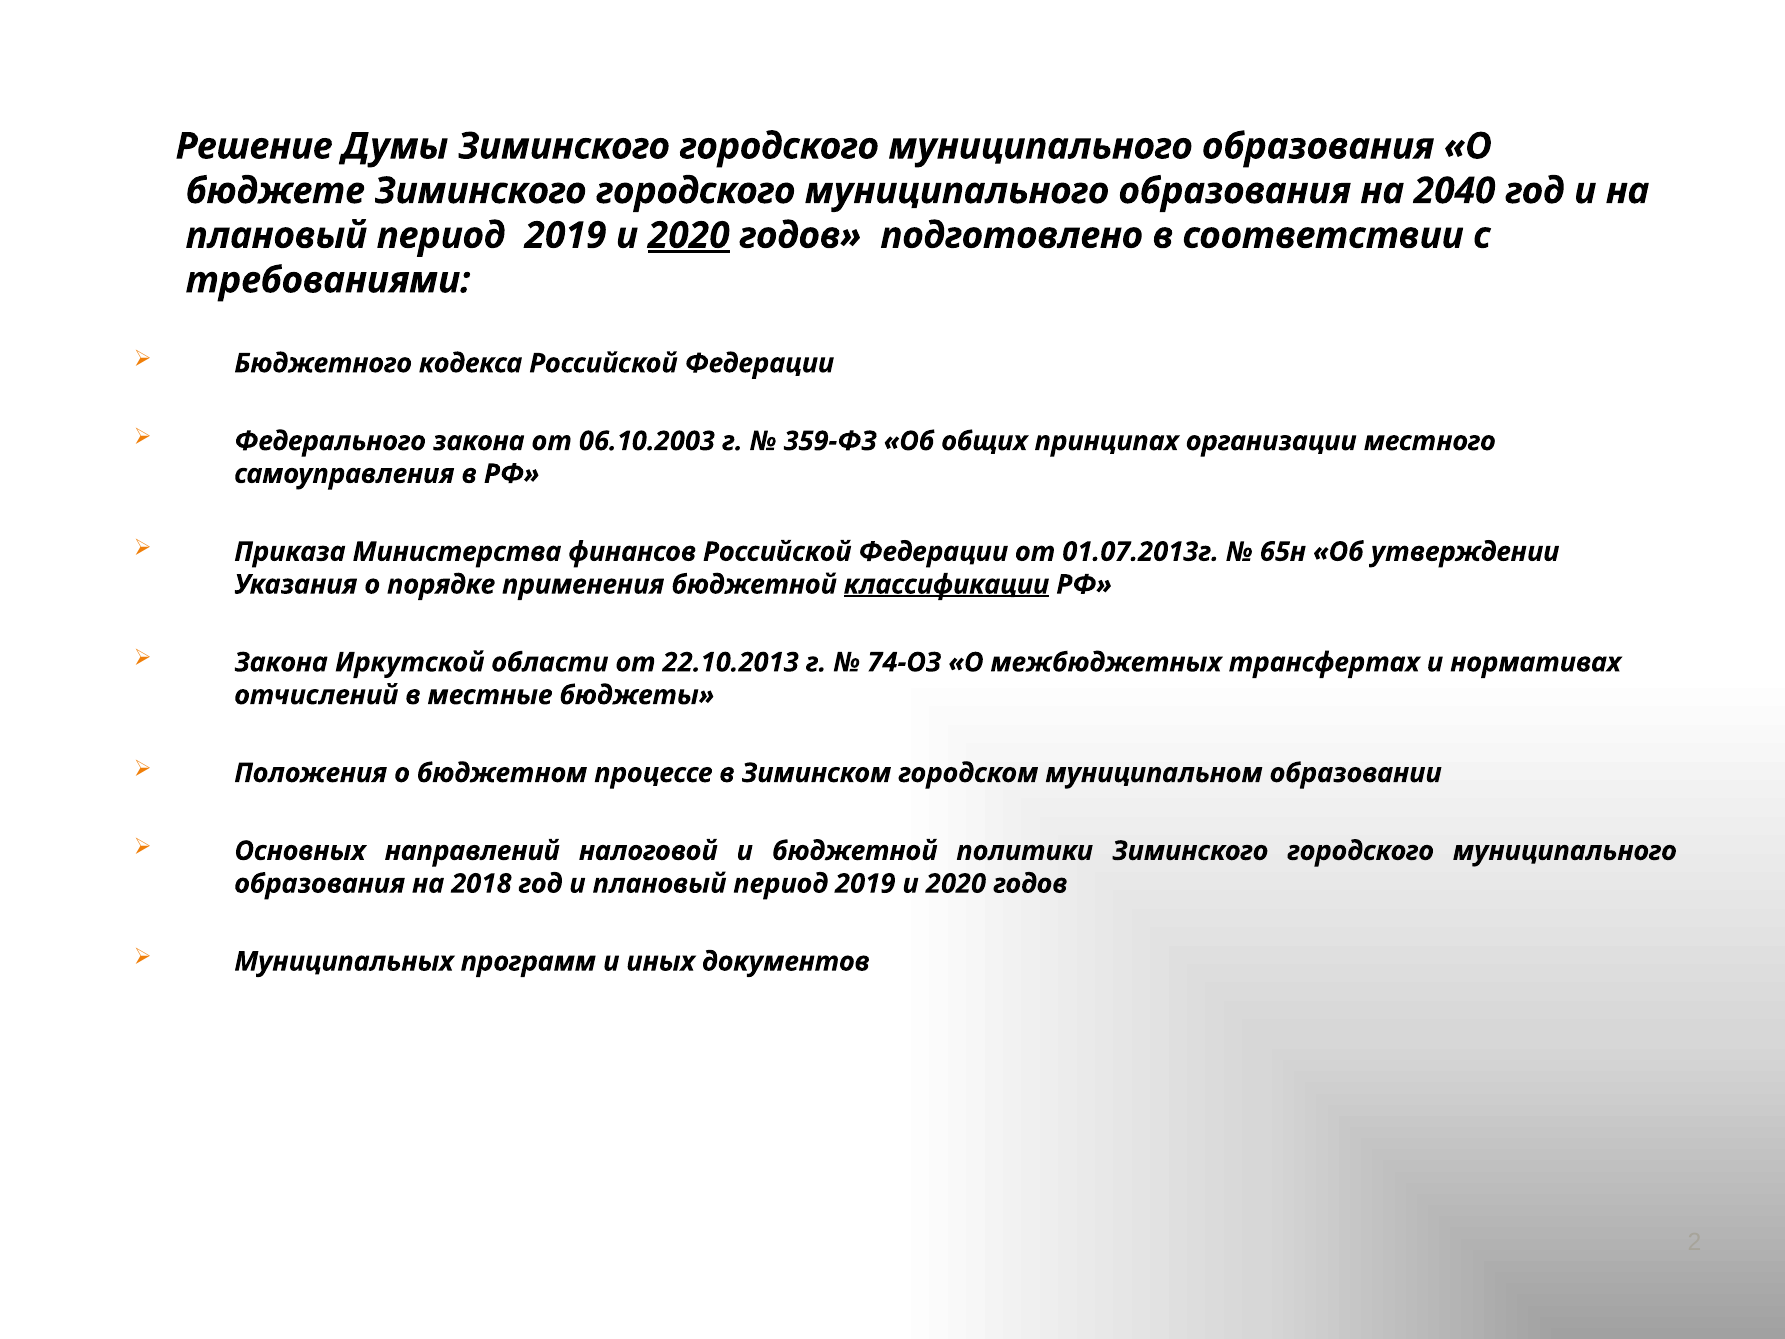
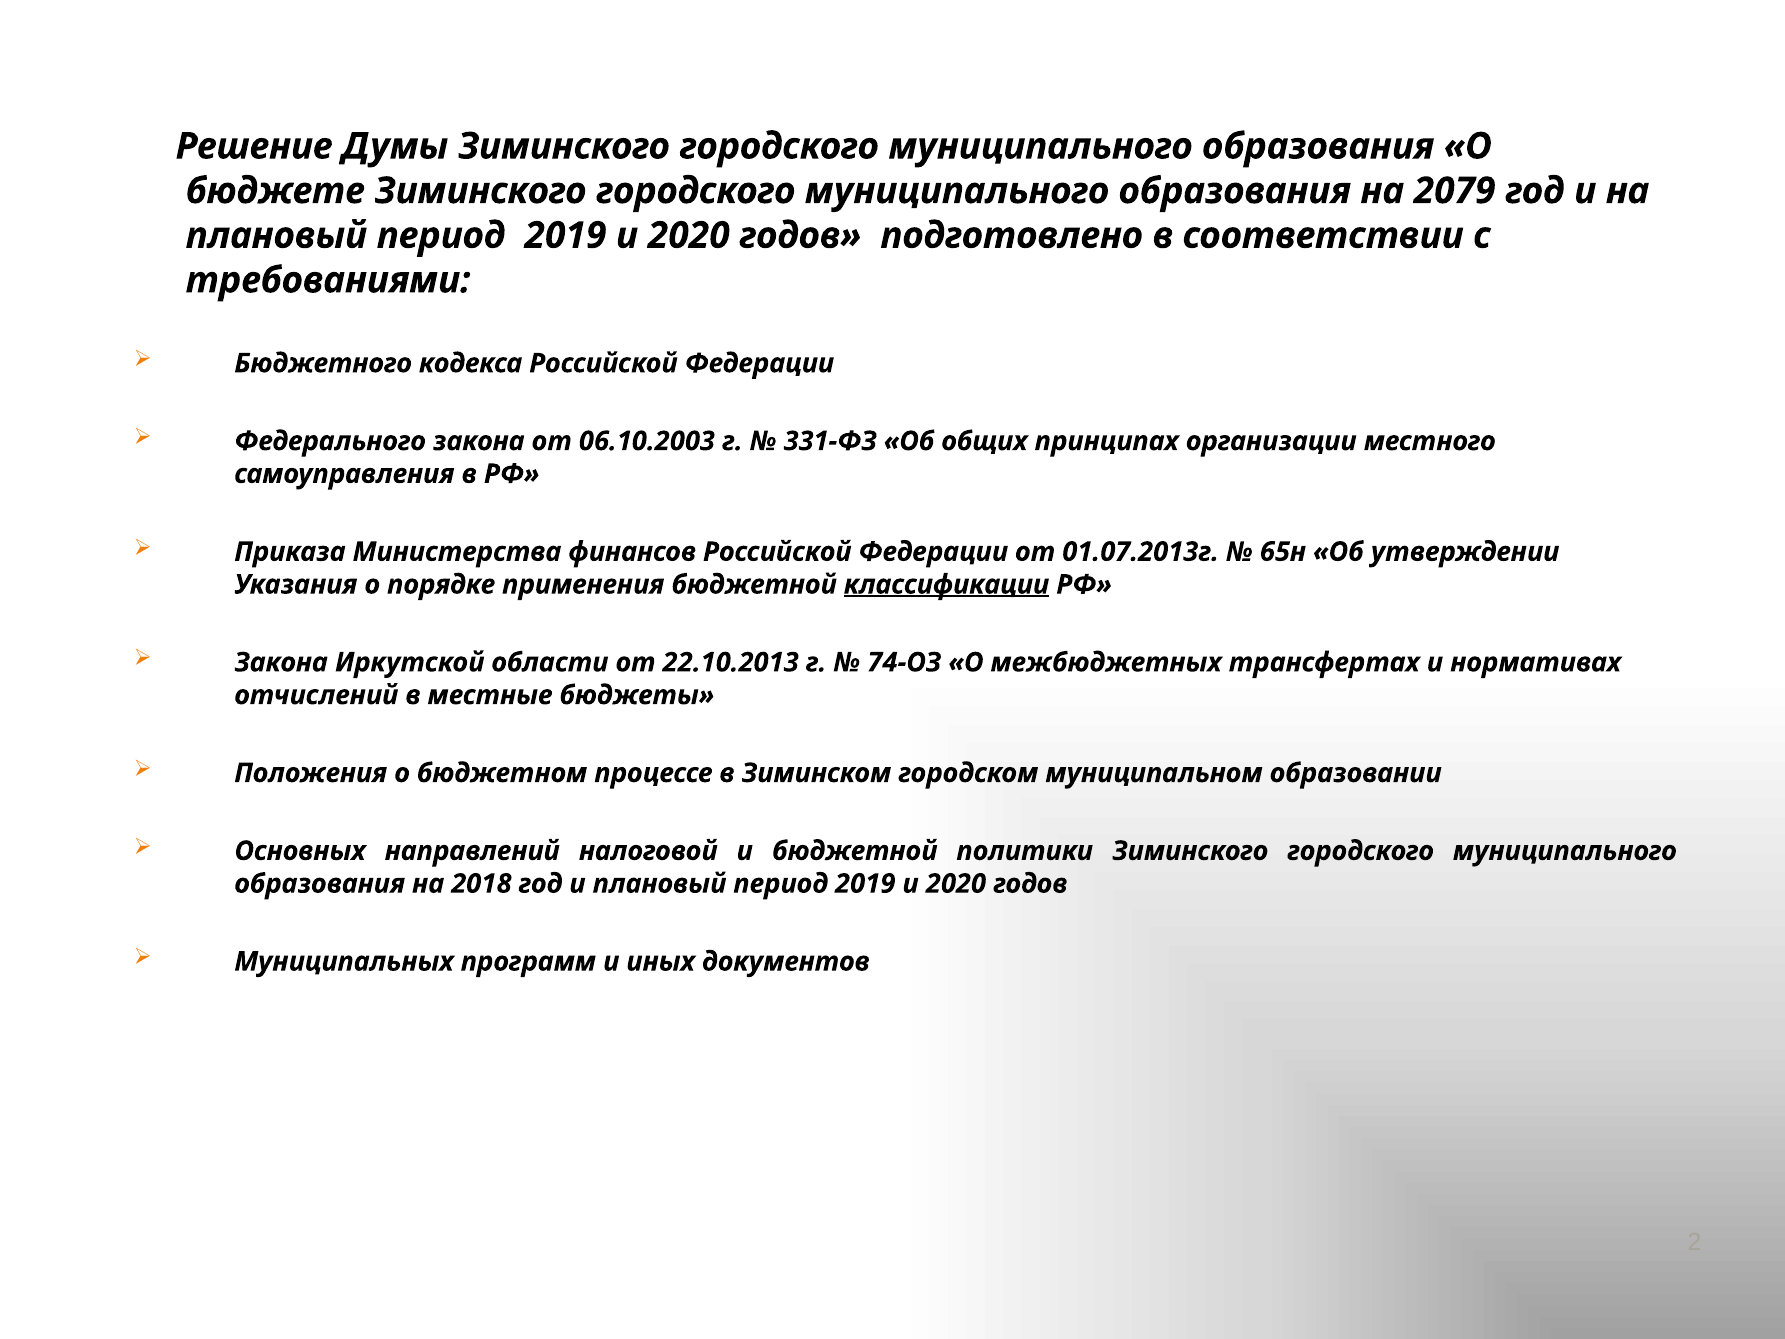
2040: 2040 -> 2079
2020 at (689, 236) underline: present -> none
359-ФЗ: 359-ФЗ -> 331-ФЗ
